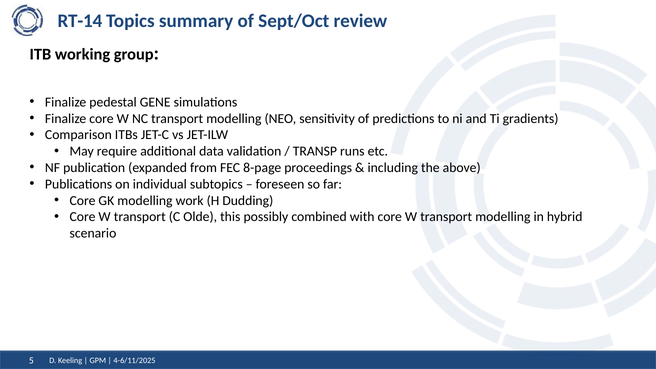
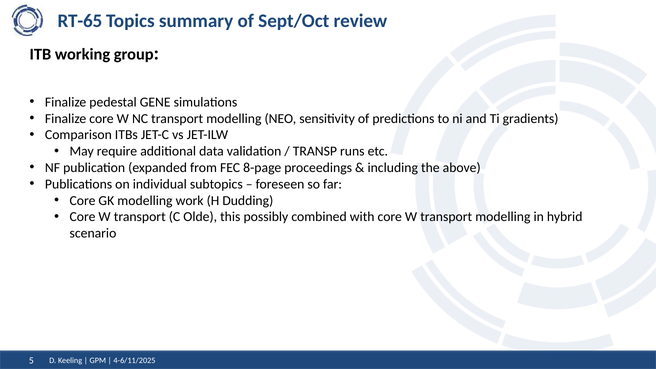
RT-14: RT-14 -> RT-65
